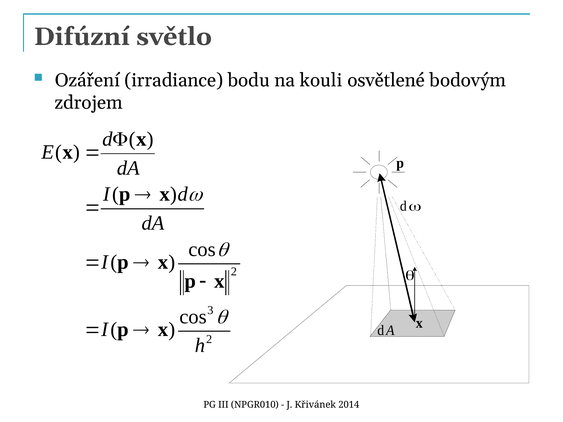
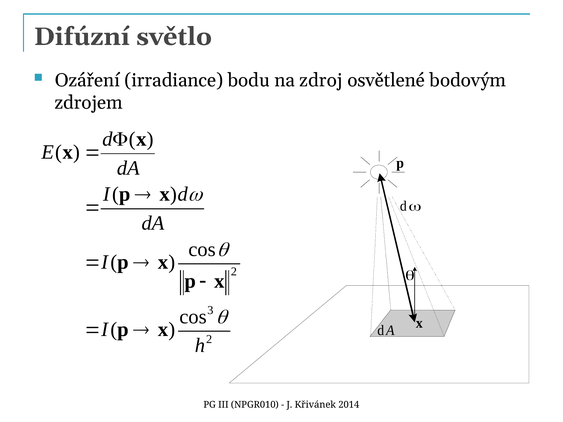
kouli: kouli -> zdroj
